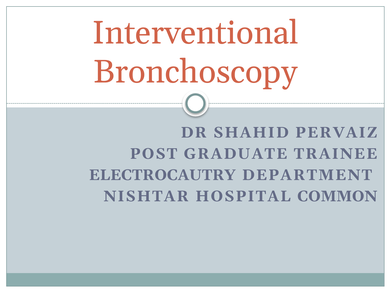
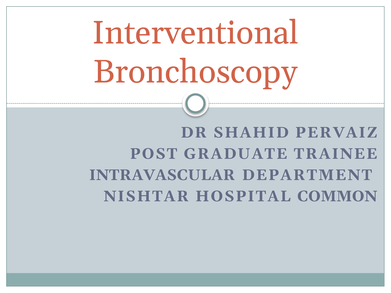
ELECTROCAUTRY: ELECTROCAUTRY -> INTRAVASCULAR
